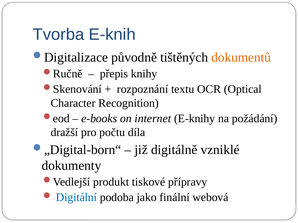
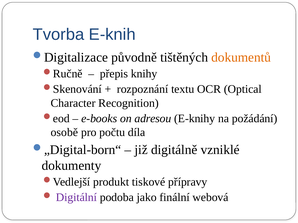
internet: internet -> adresou
dražší: dražší -> osobě
Digitální colour: blue -> purple
